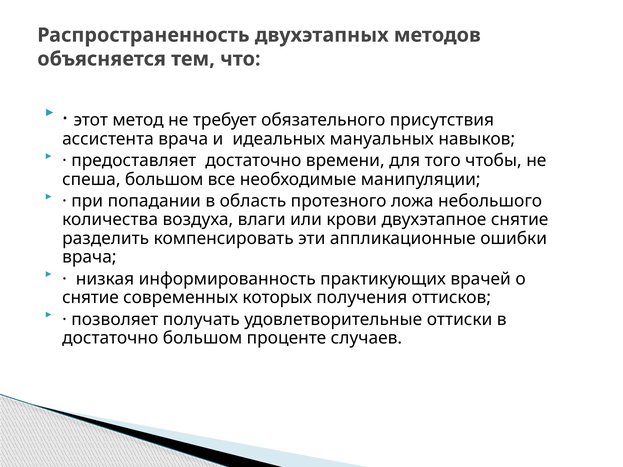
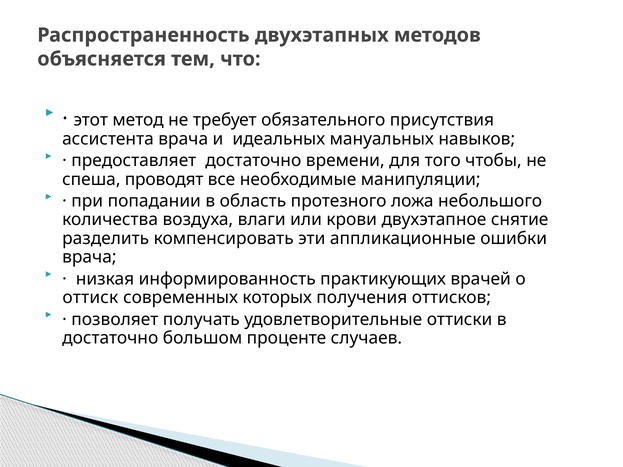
спеша большом: большом -> проводят
снятие at (91, 298): снятие -> оттиск
